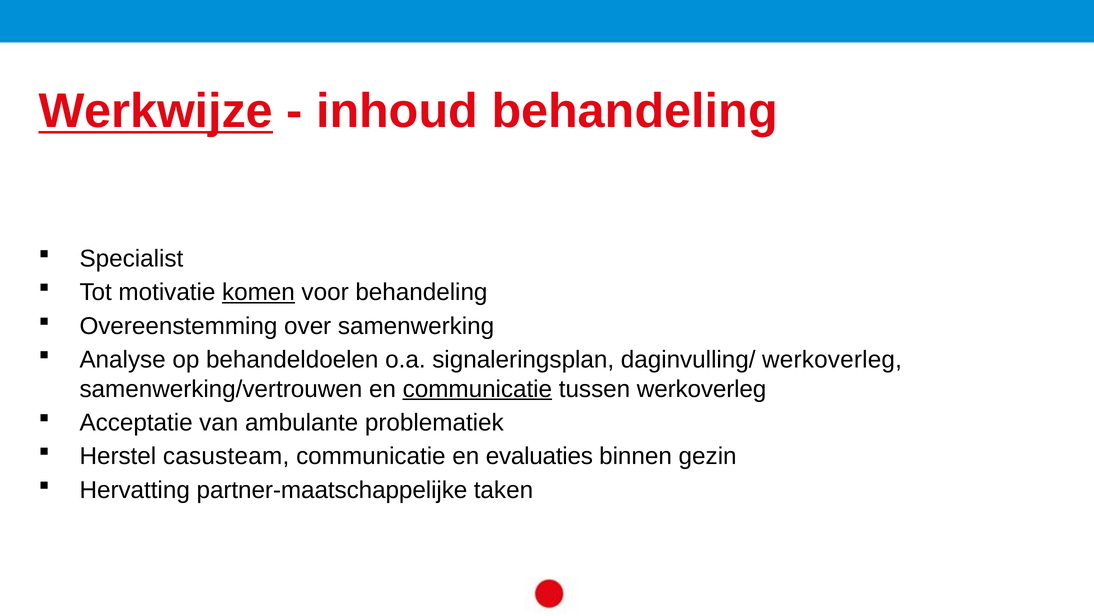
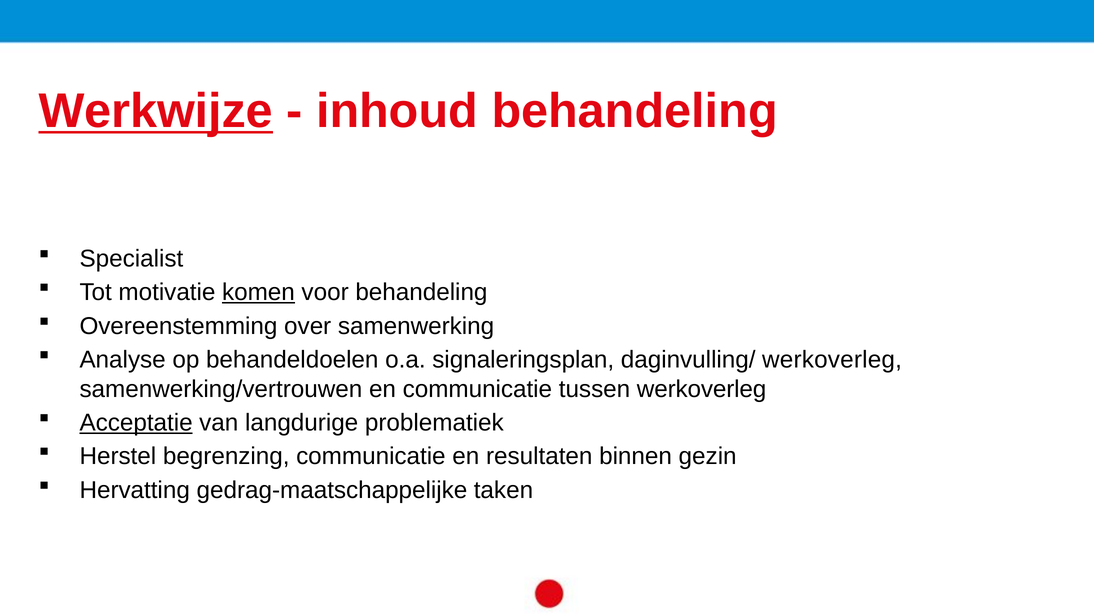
communicatie at (477, 389) underline: present -> none
Acceptatie underline: none -> present
ambulante: ambulante -> langdurige
casusteam: casusteam -> begrenzing
evaluaties: evaluaties -> resultaten
partner-maatschappelijke: partner-maatschappelijke -> gedrag-maatschappelijke
